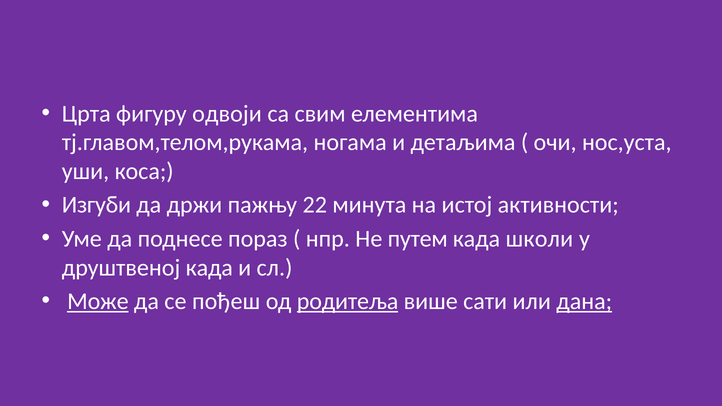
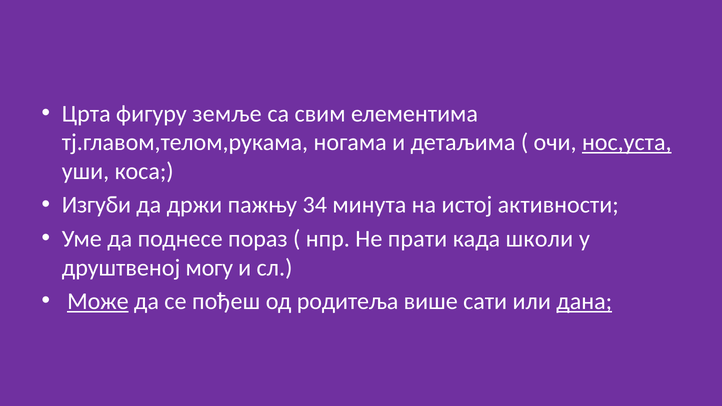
одвоји: одвоји -> земље
нос,уста underline: none -> present
22: 22 -> 34
путем: путем -> прати
друштвеној када: када -> могу
родитеља underline: present -> none
